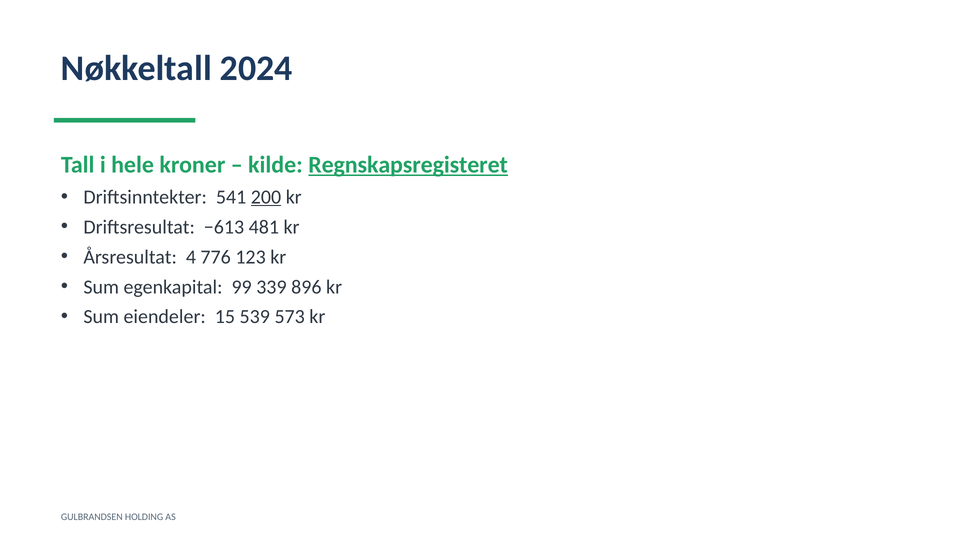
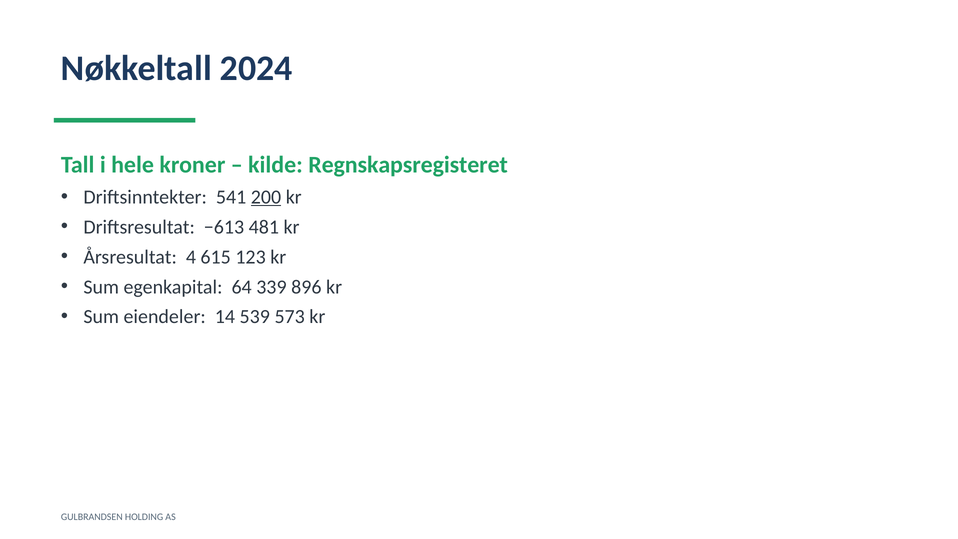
Regnskapsregisteret underline: present -> none
776: 776 -> 615
99: 99 -> 64
15: 15 -> 14
